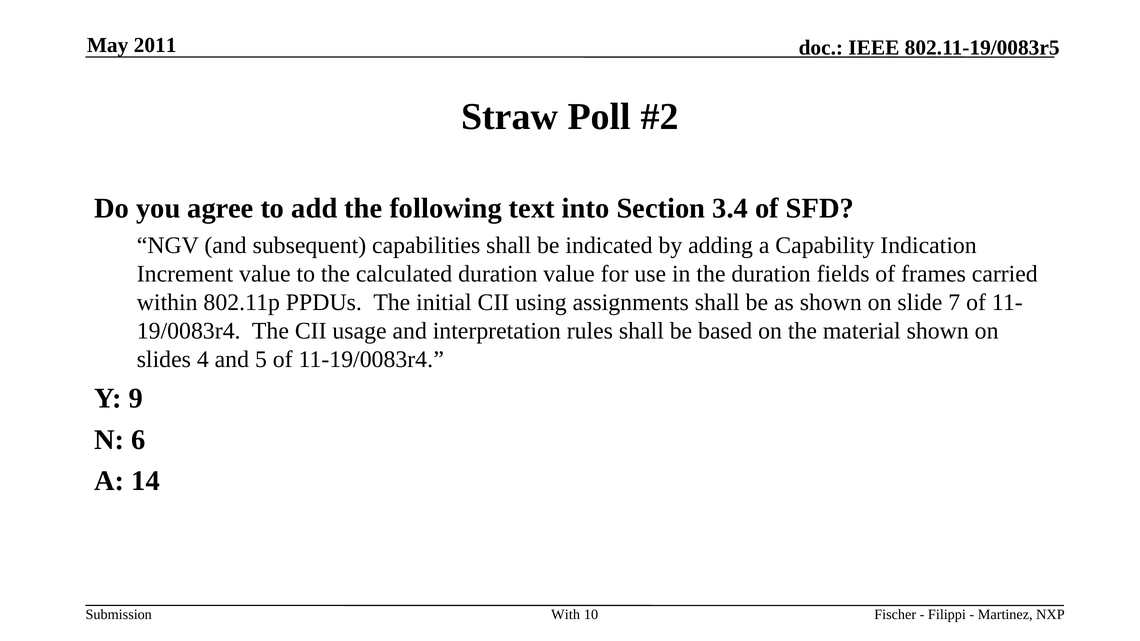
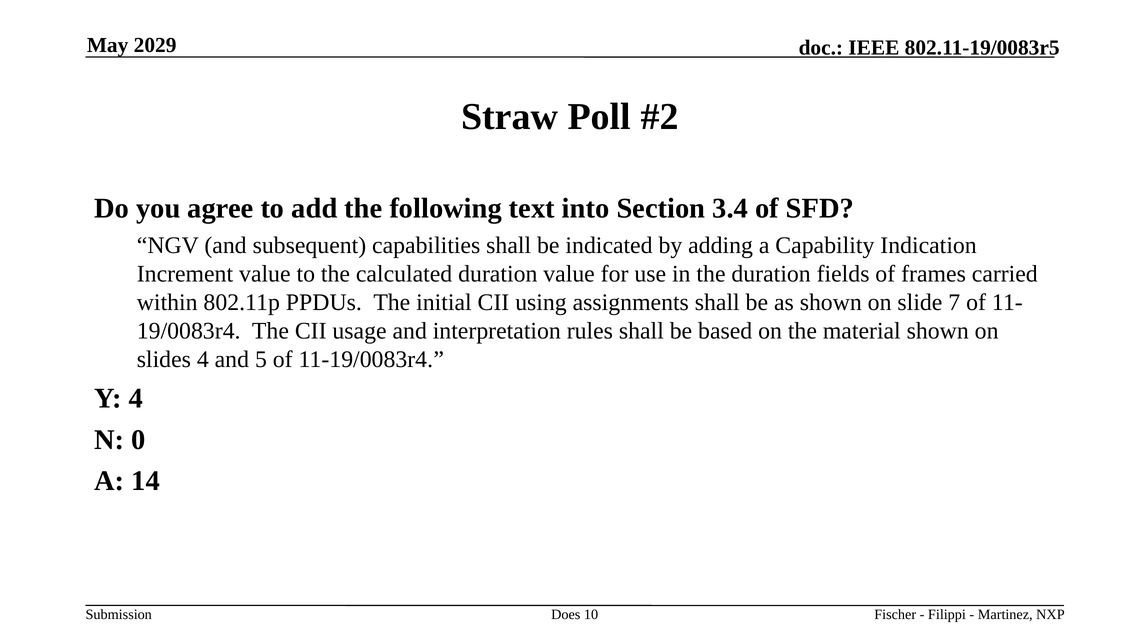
2011: 2011 -> 2029
Y 9: 9 -> 4
6: 6 -> 0
With: With -> Does
